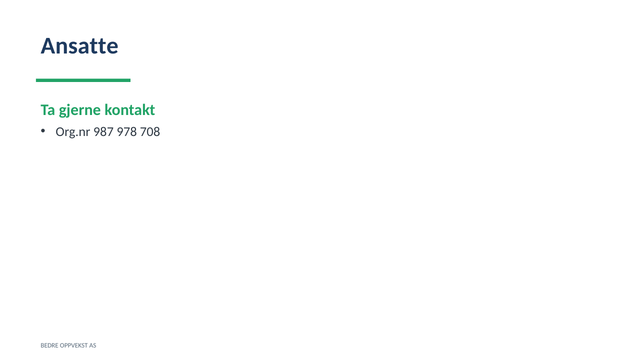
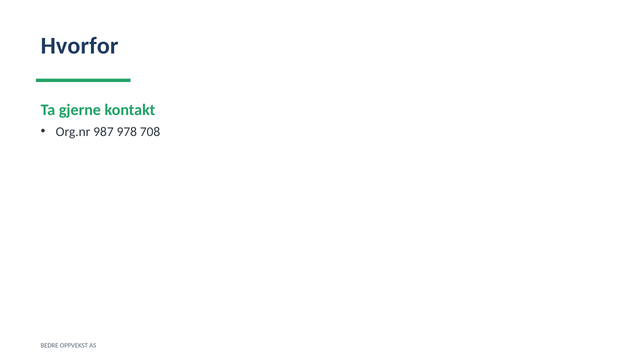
Ansatte: Ansatte -> Hvorfor
